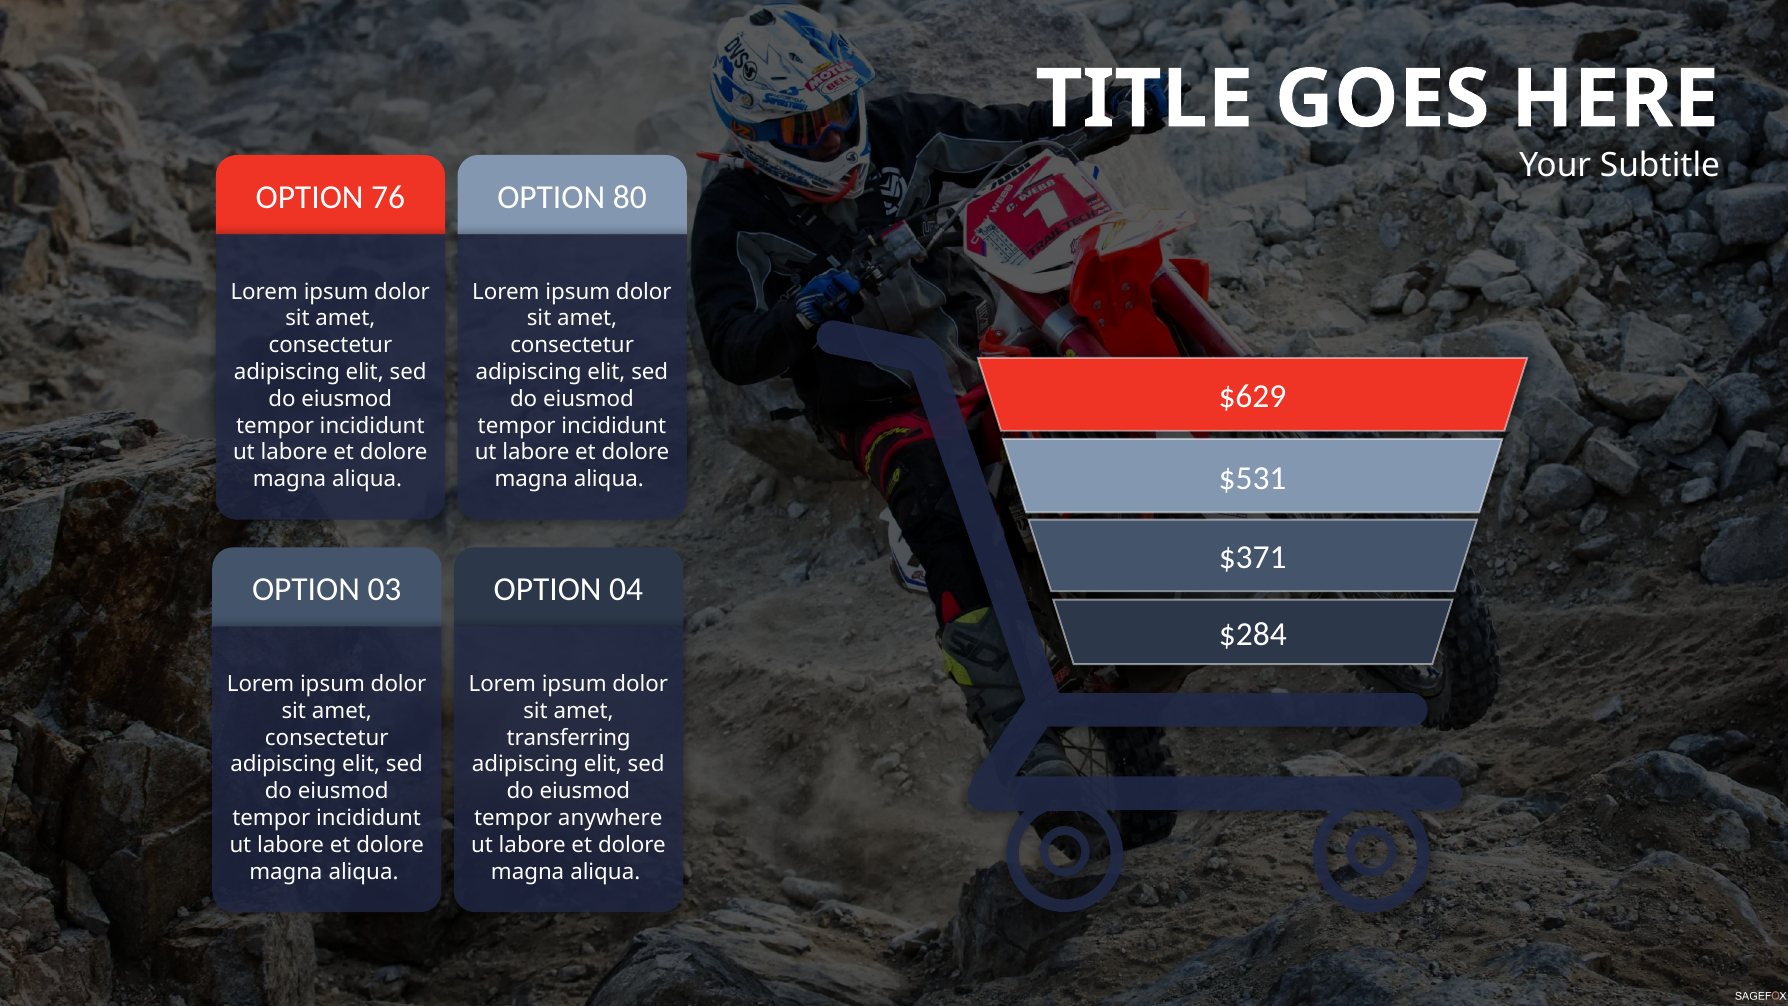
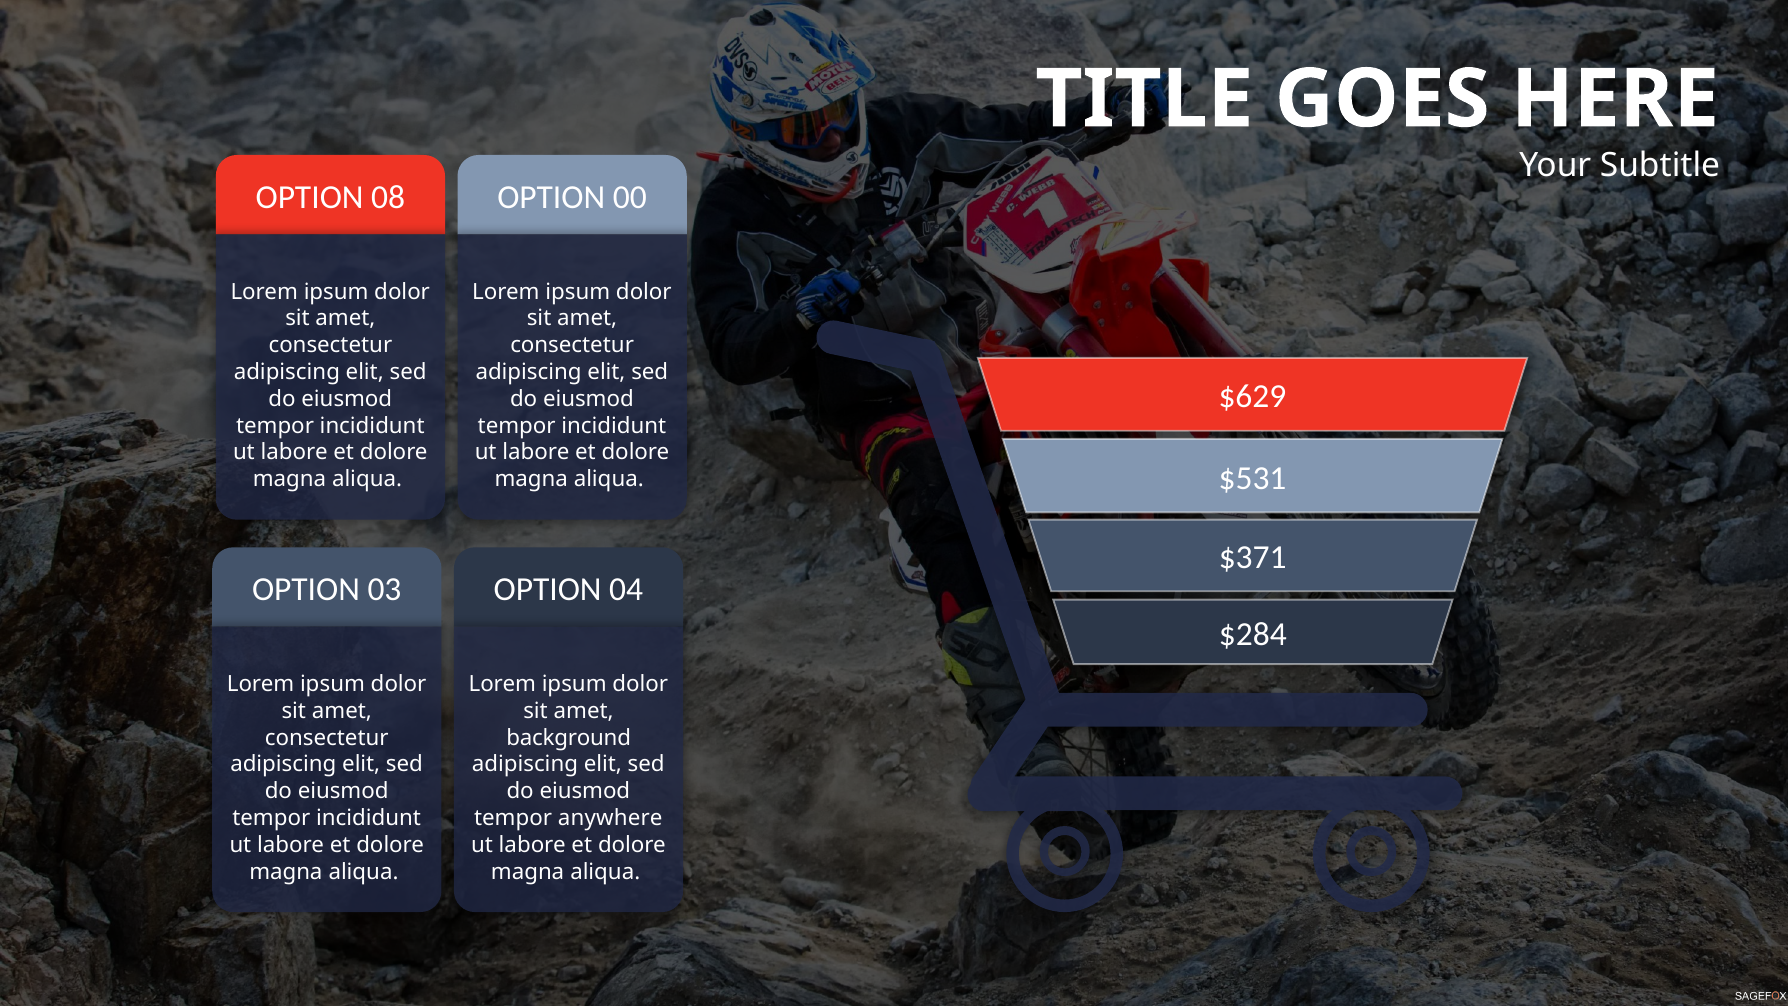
76: 76 -> 08
80: 80 -> 00
transferring: transferring -> background
